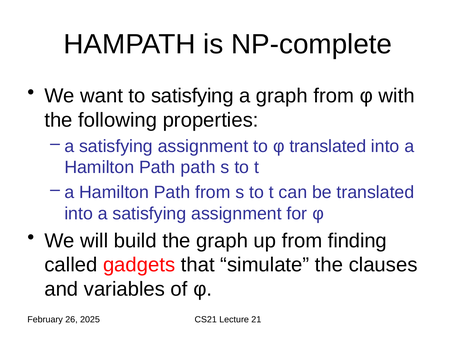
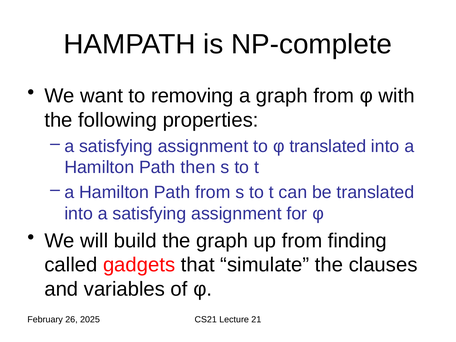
to satisfying: satisfying -> removing
Path path: path -> then
